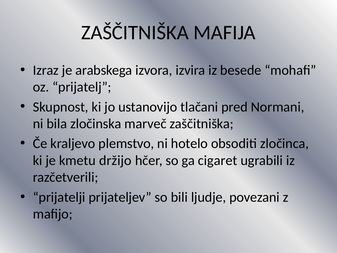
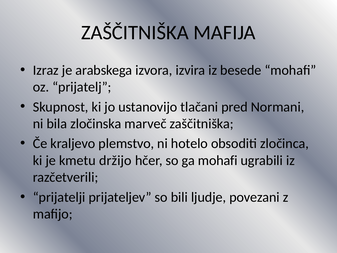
ga cigaret: cigaret -> mohafi
